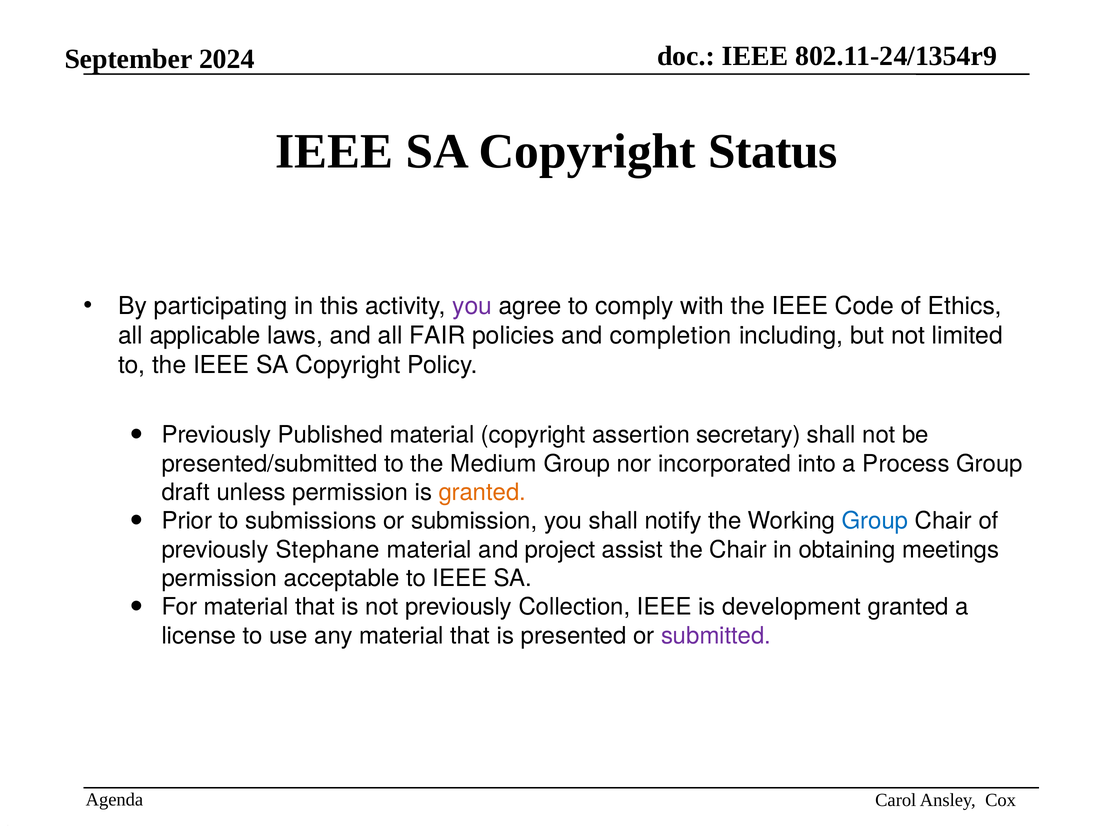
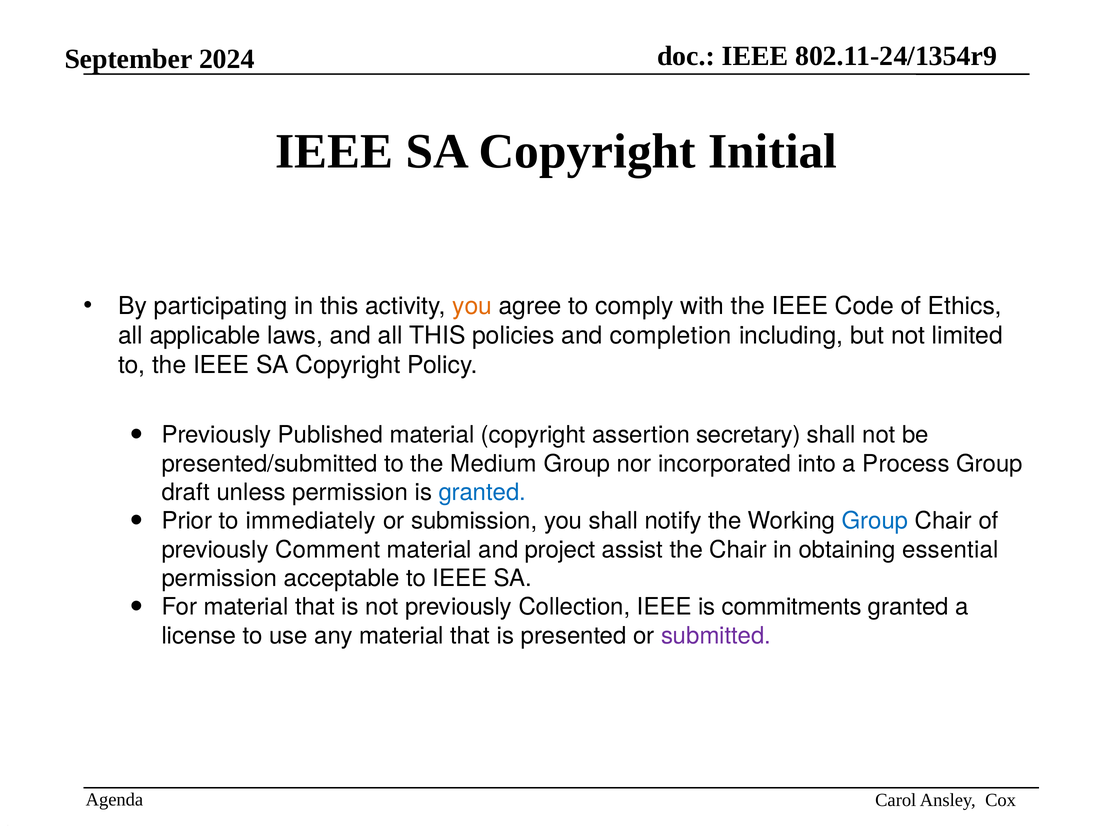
Status: Status -> Initial
you at (472, 306) colour: purple -> orange
all FAIR: FAIR -> THIS
granted at (482, 493) colour: orange -> blue
submissions: submissions -> immediately
Stephane: Stephane -> Comment
meetings: meetings -> essential
development: development -> commitments
